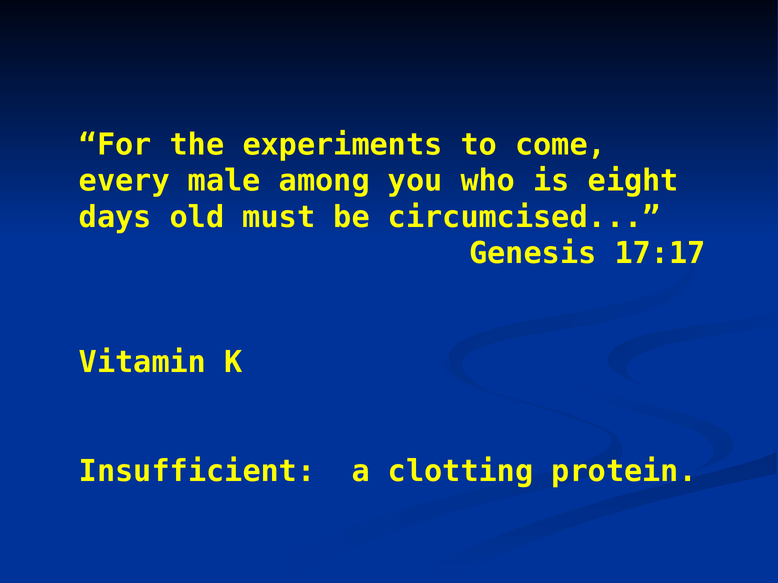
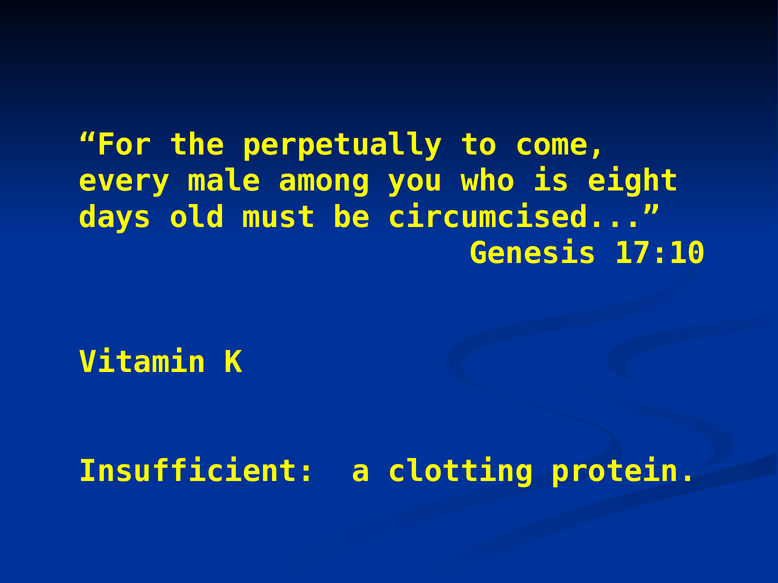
experiments: experiments -> perpetually
17:17: 17:17 -> 17:10
